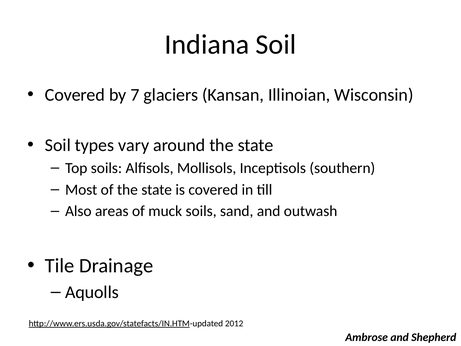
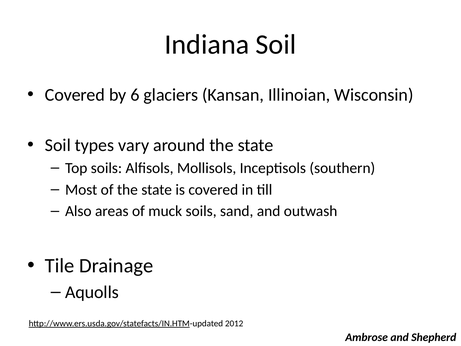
7: 7 -> 6
